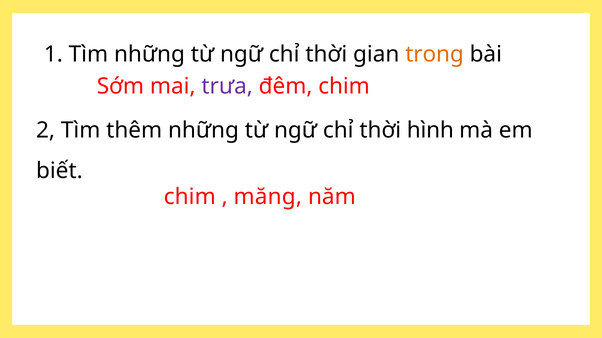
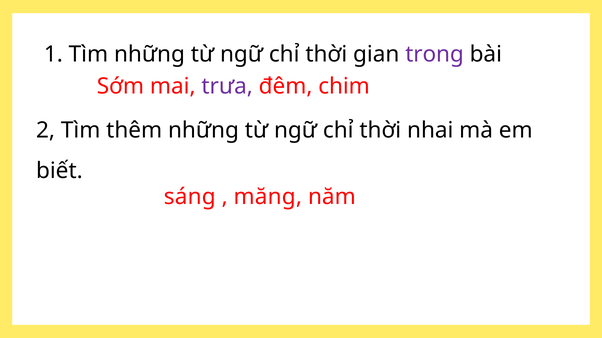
trong colour: orange -> purple
hình: hình -> nhai
chim at (190, 197): chim -> sáng
